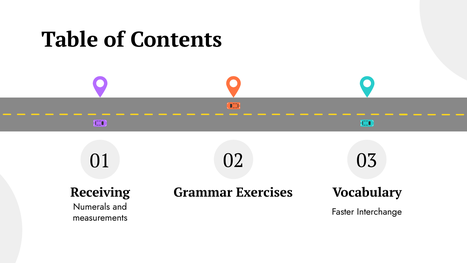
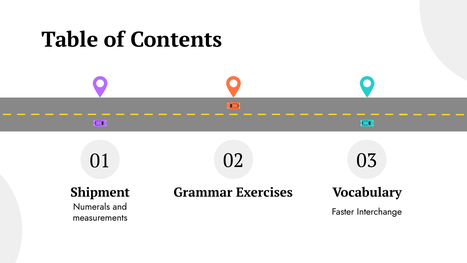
Receiving: Receiving -> Shipment
